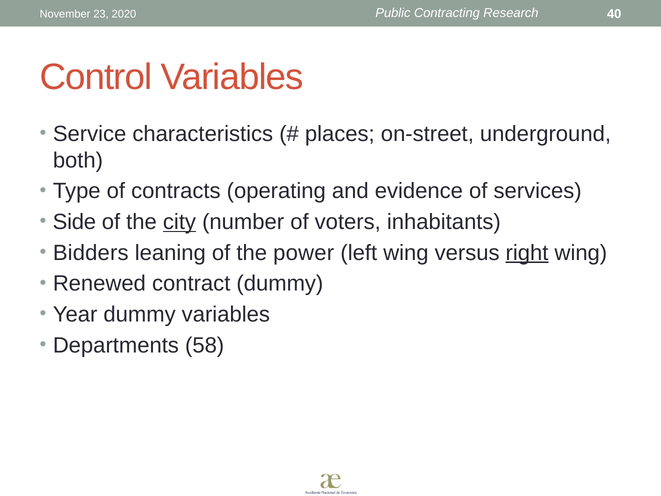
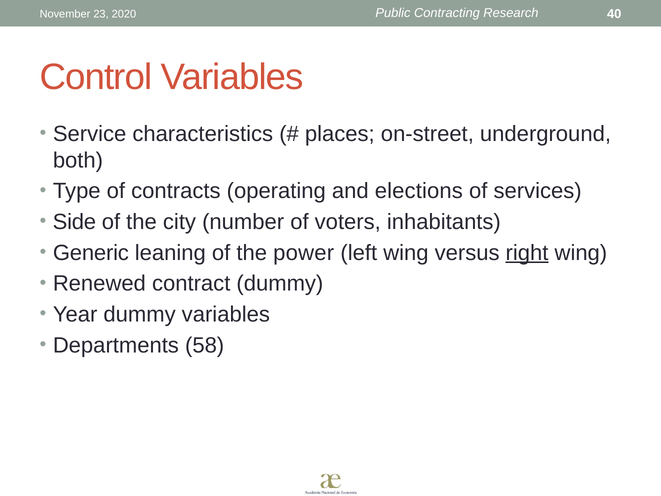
evidence: evidence -> elections
city underline: present -> none
Bidders: Bidders -> Generic
